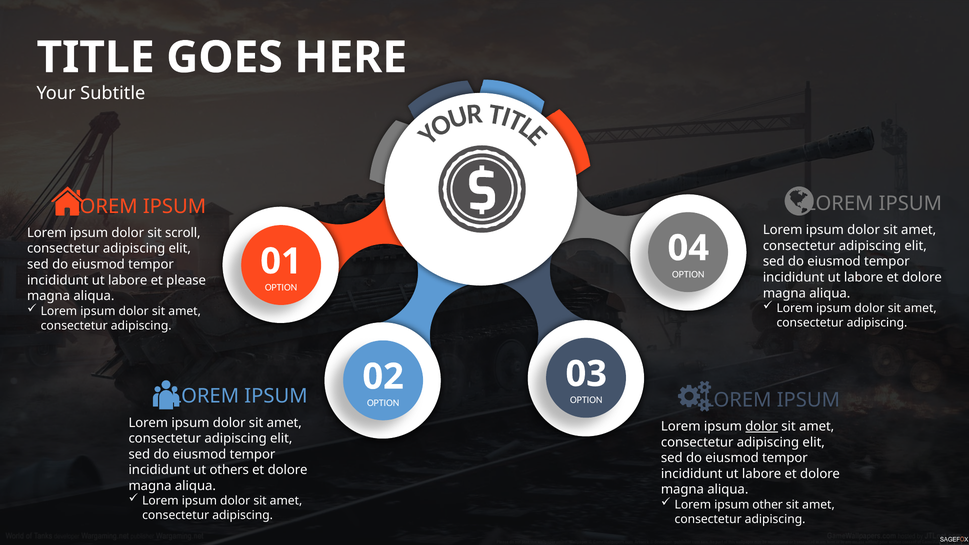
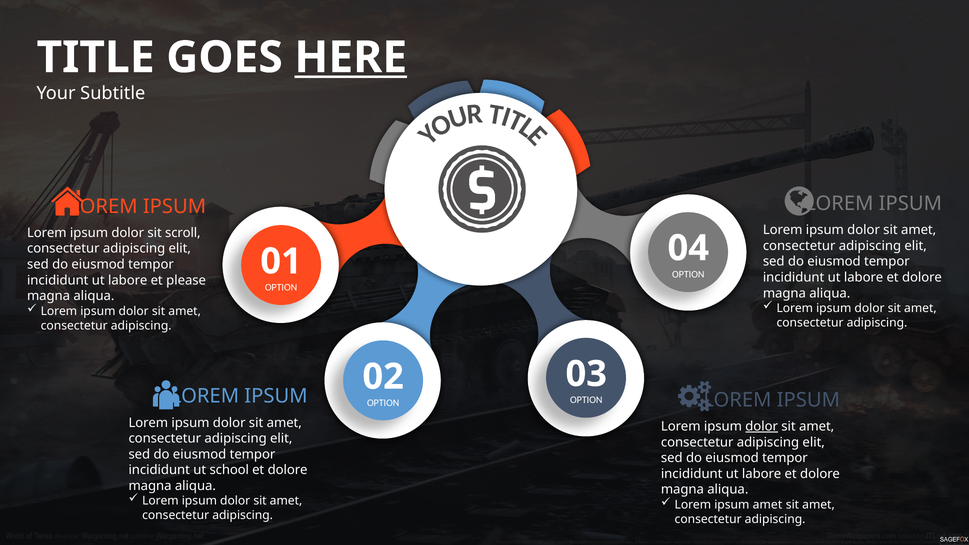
HERE underline: none -> present
others: others -> school
ipsum other: other -> amet
